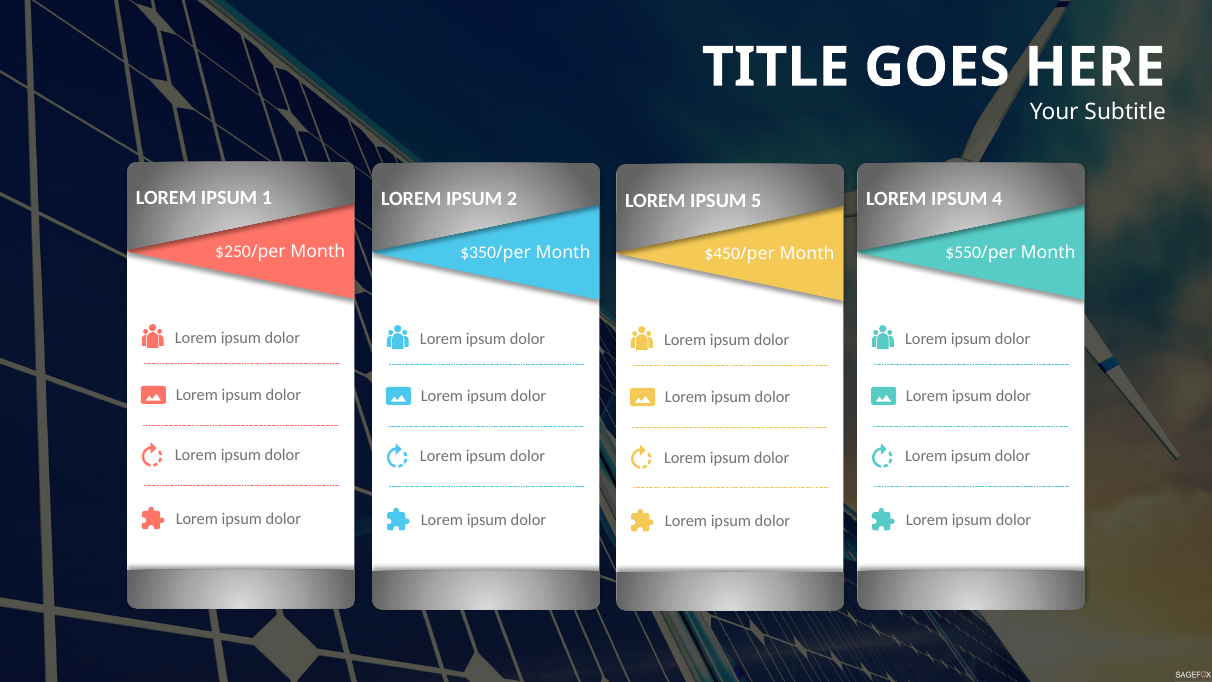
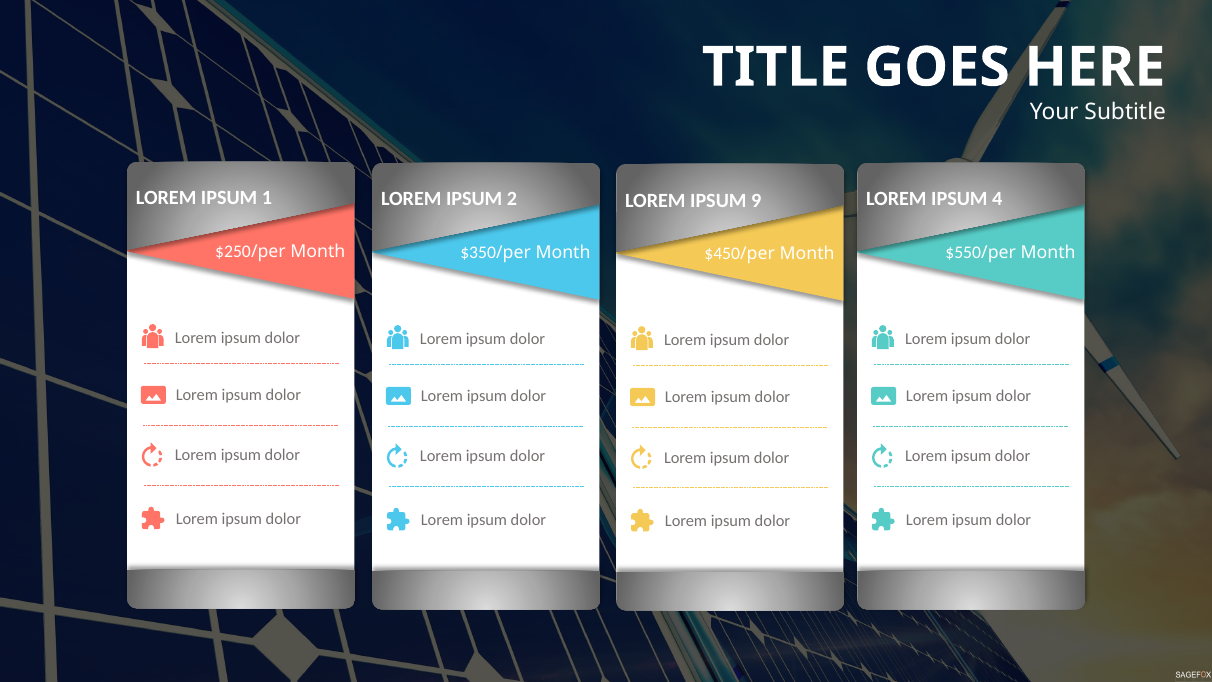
5: 5 -> 9
